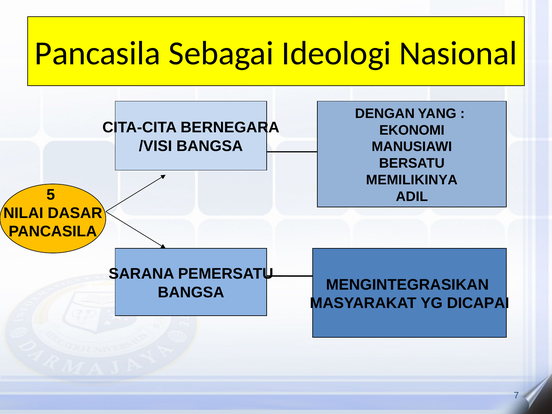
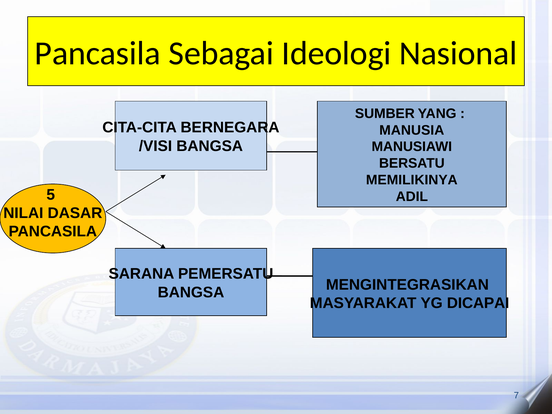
DENGAN: DENGAN -> SUMBER
EKONOMI: EKONOMI -> MANUSIA
